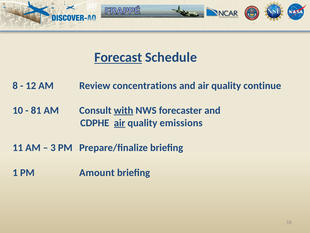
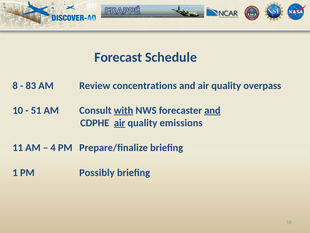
Forecast underline: present -> none
12: 12 -> 83
continue: continue -> overpass
81: 81 -> 51
and at (212, 110) underline: none -> present
3: 3 -> 4
Amount: Amount -> Possibly
